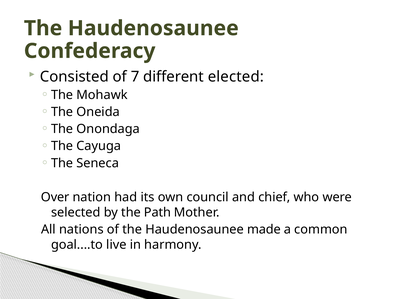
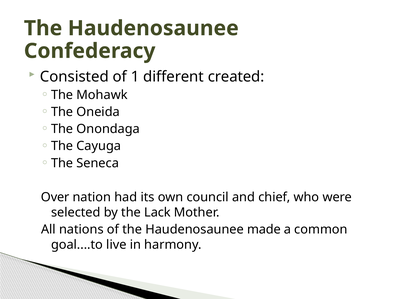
7: 7 -> 1
elected: elected -> created
Path: Path -> Lack
